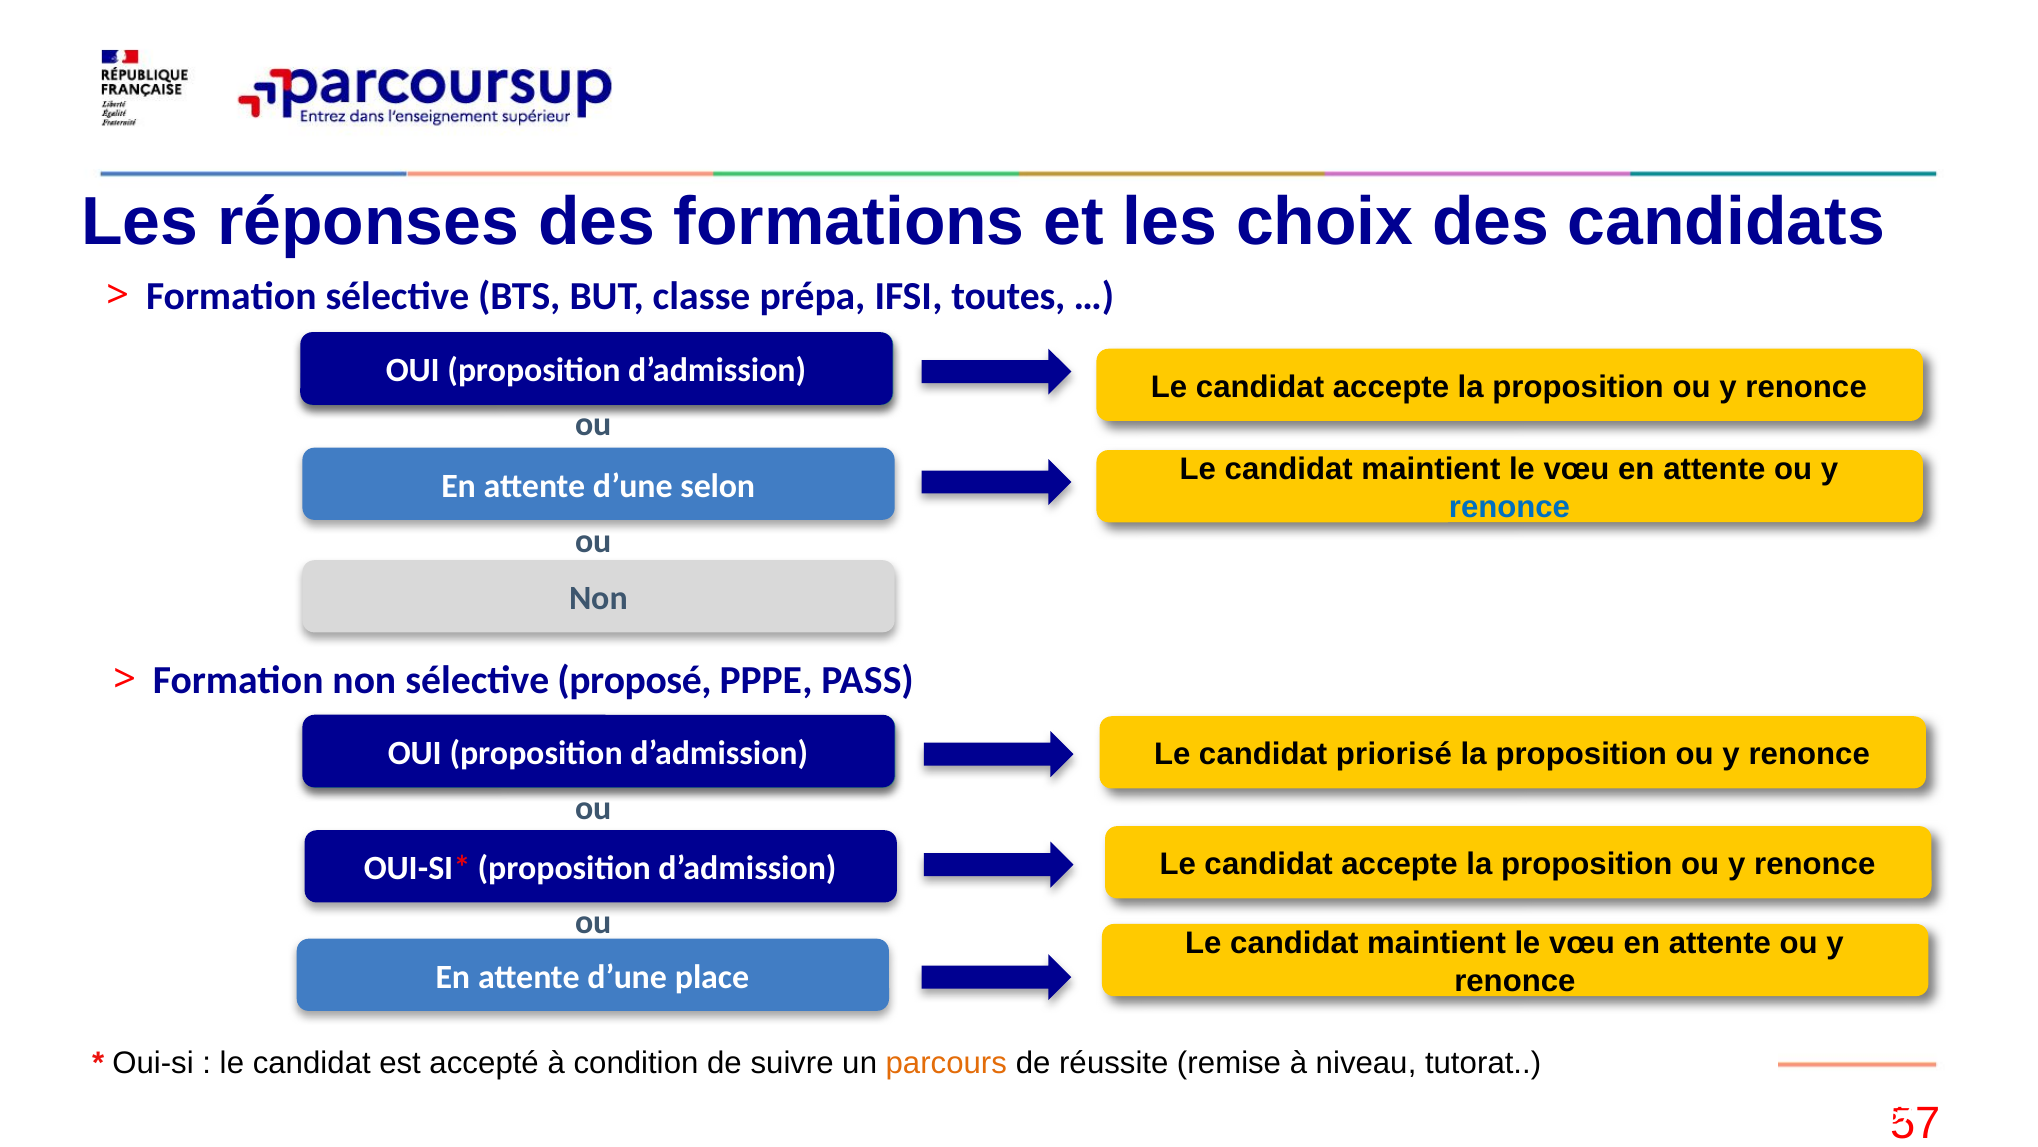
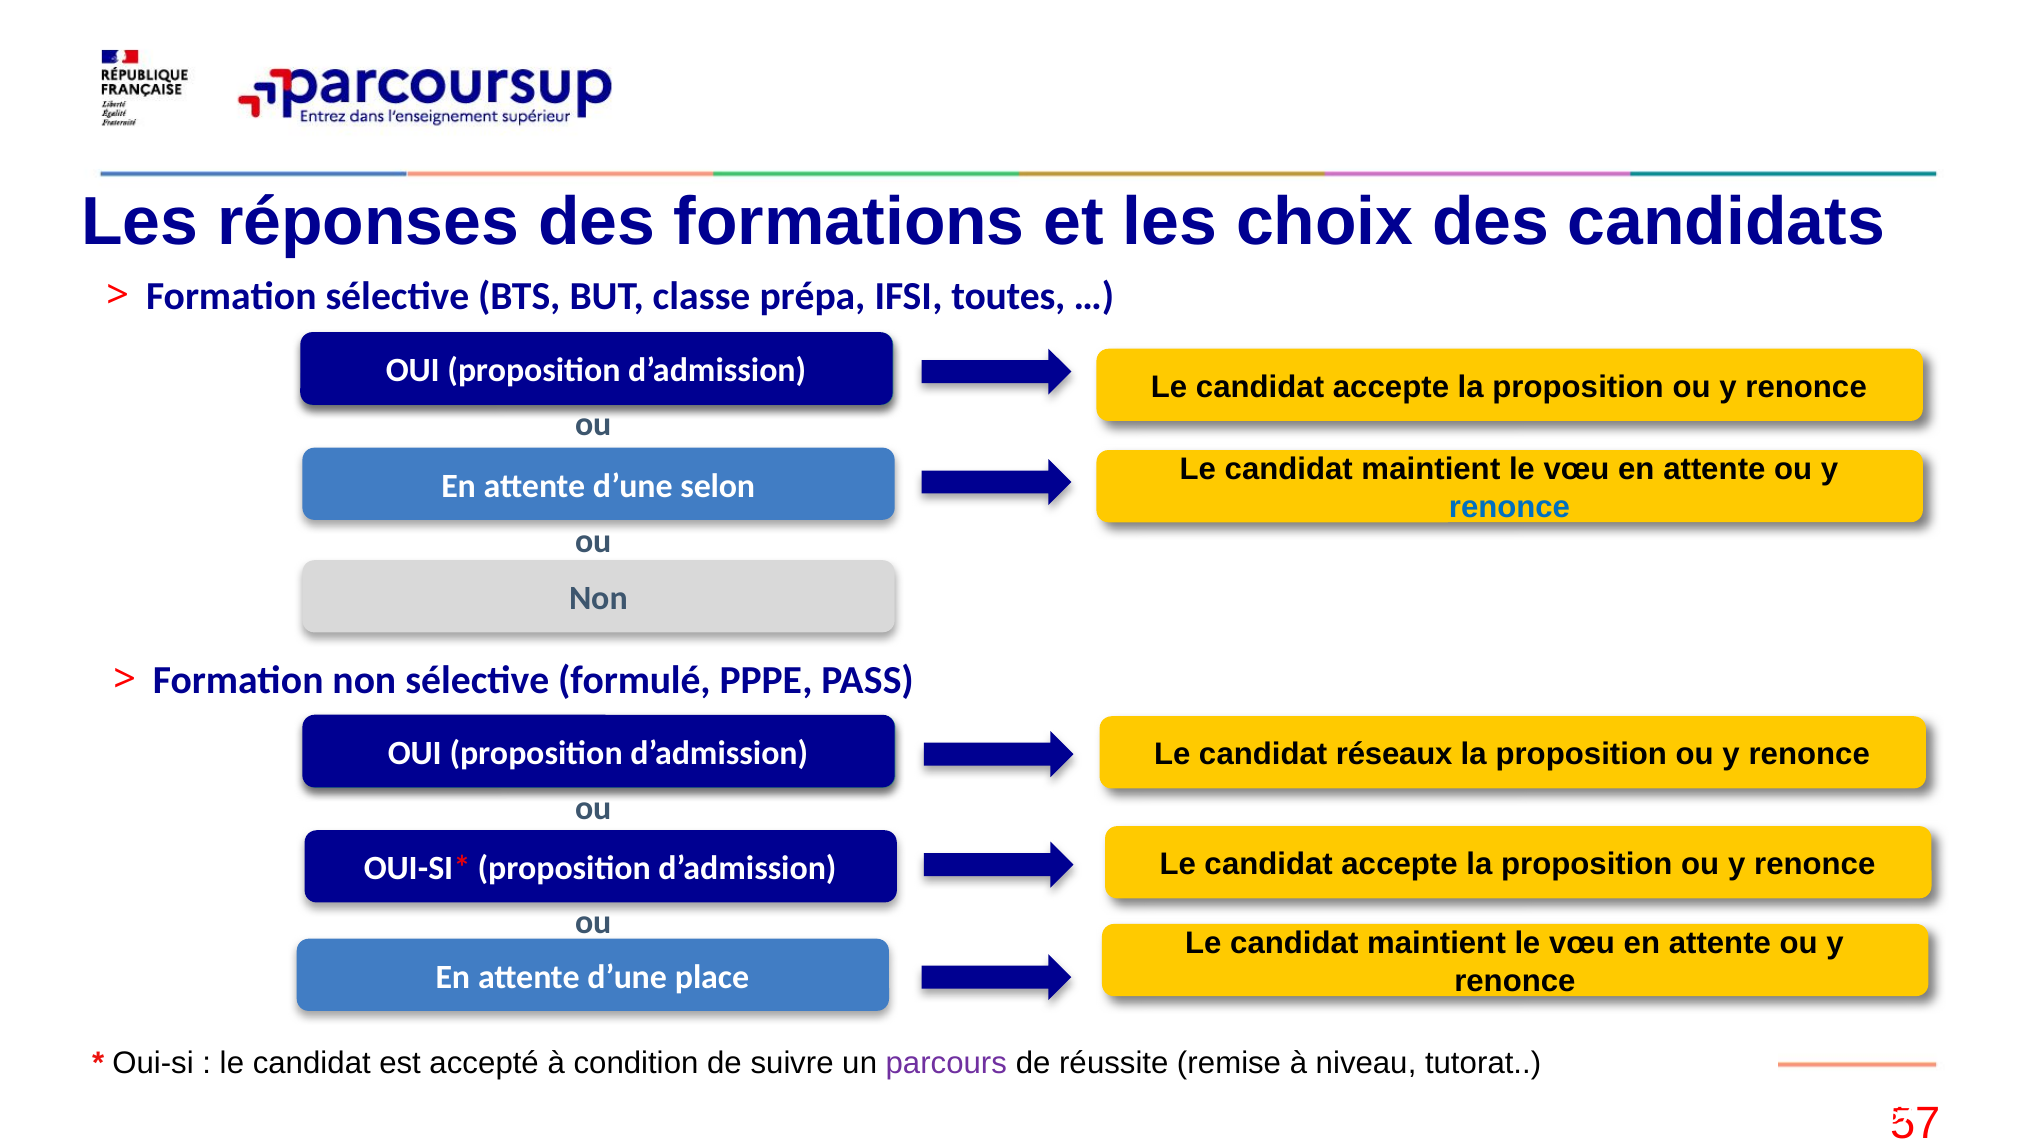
proposé: proposé -> formulé
priorisé: priorisé -> réseaux
parcours colour: orange -> purple
